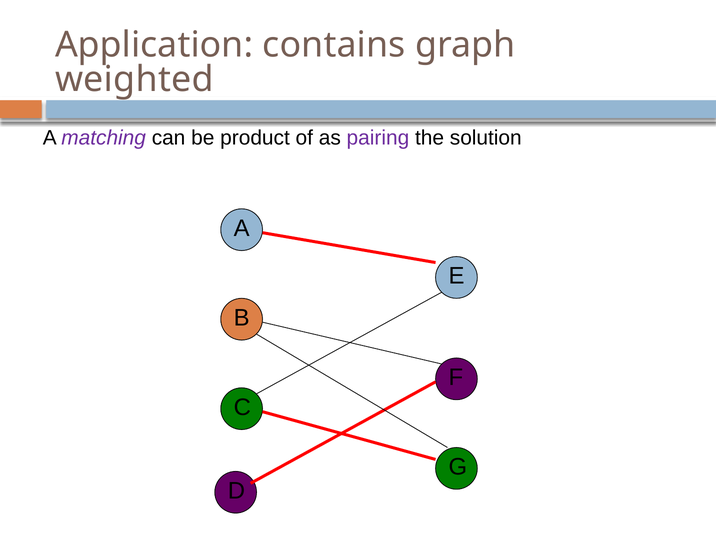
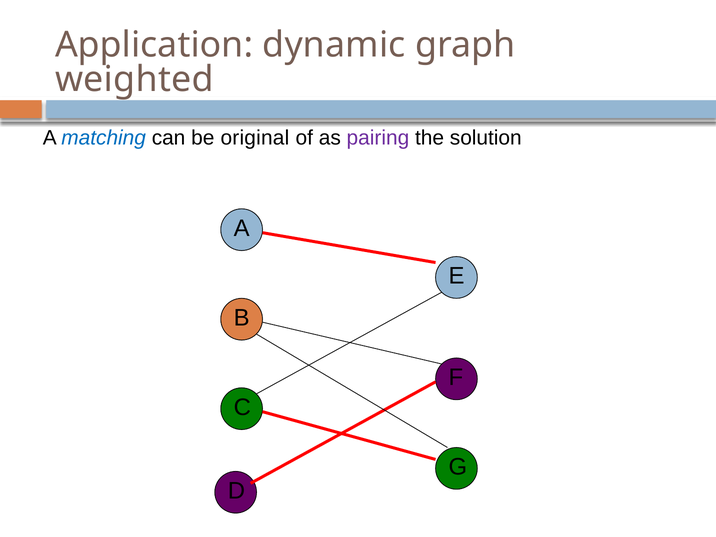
contains: contains -> dynamic
matching colour: purple -> blue
product: product -> original
